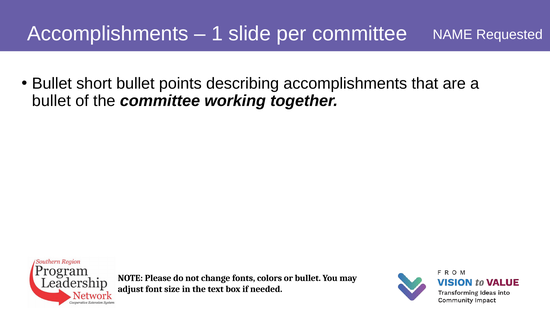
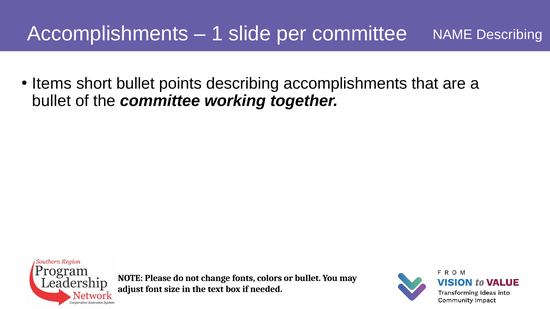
NAME Requested: Requested -> Describing
Bullet at (52, 84): Bullet -> Items
